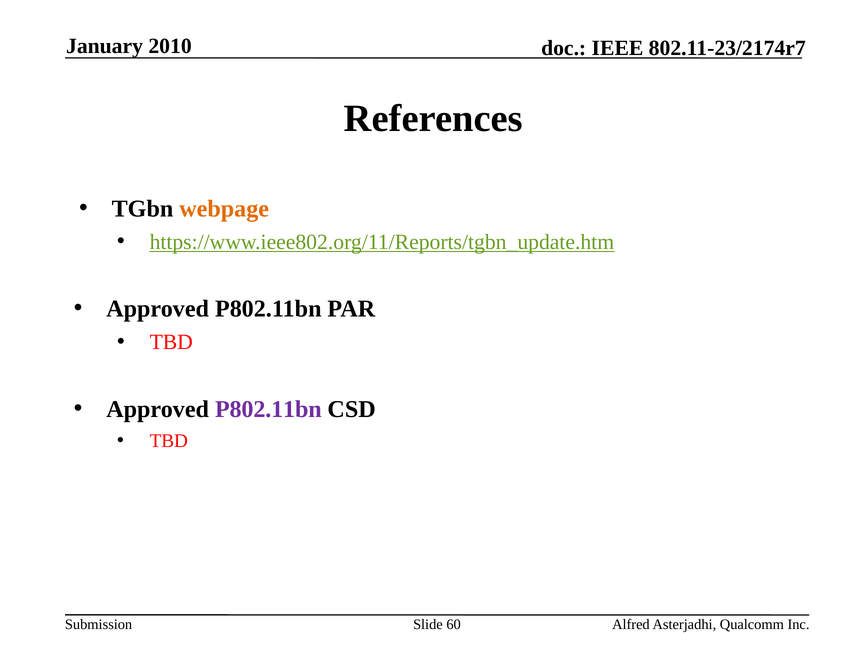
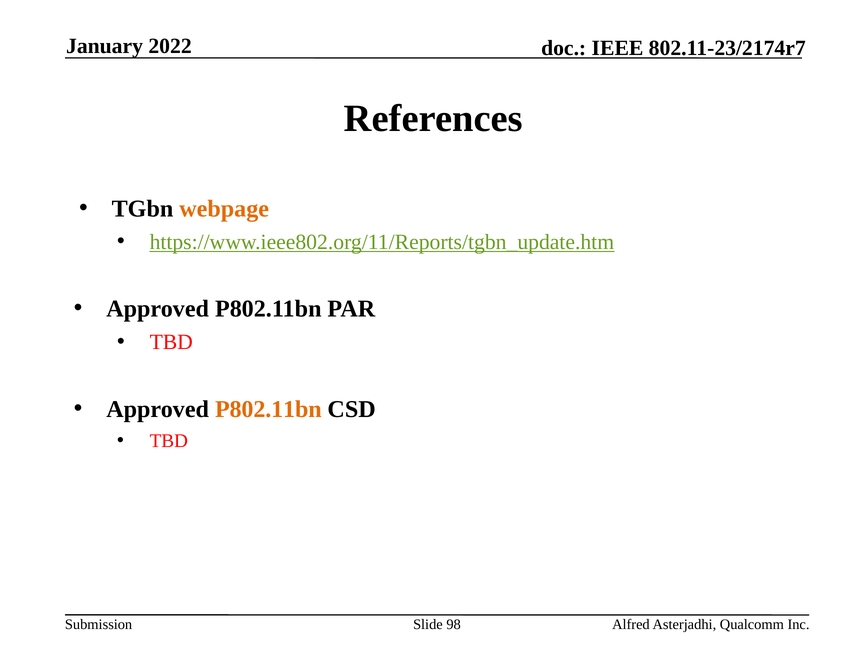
2010: 2010 -> 2022
P802.11bn at (268, 409) colour: purple -> orange
60: 60 -> 98
